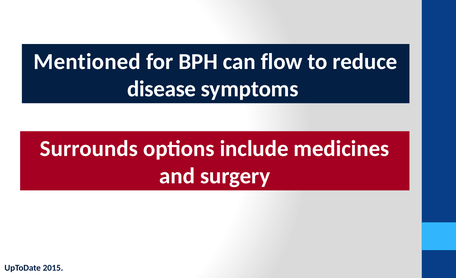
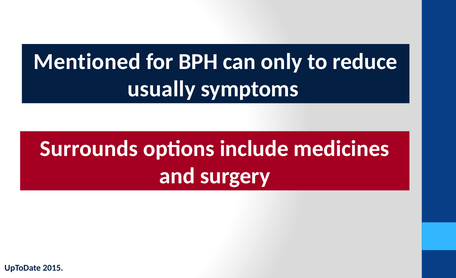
flow: flow -> only
disease: disease -> usually
